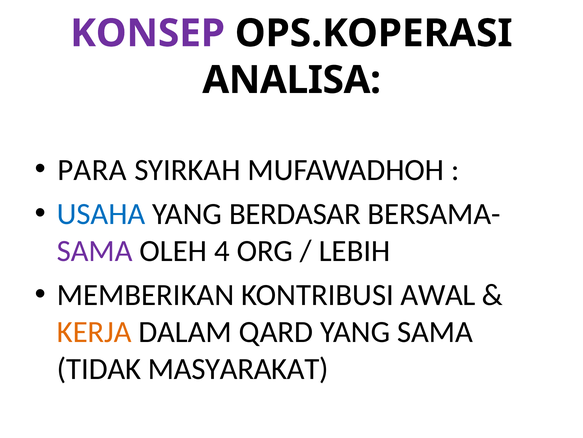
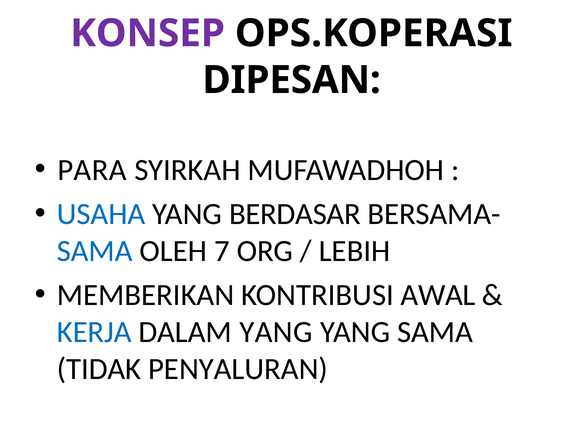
ANALISA: ANALISA -> DIPESAN
SAMA at (95, 251) colour: purple -> blue
4: 4 -> 7
KERJA colour: orange -> blue
DALAM QARD: QARD -> YANG
MASYARAKAT: MASYARAKAT -> PENYALURAN
